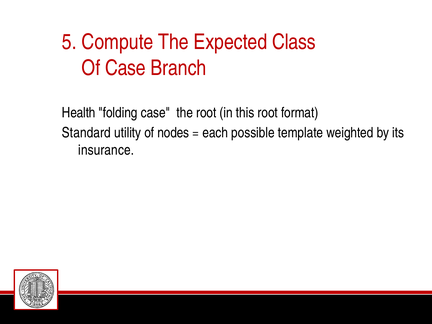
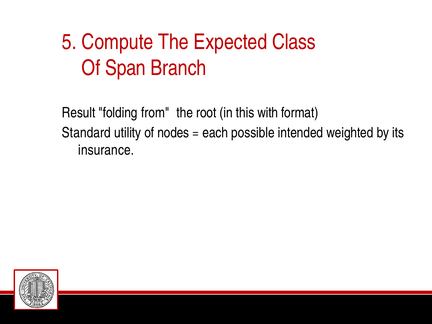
Of Case: Case -> Span
Health: Health -> Result
folding case: case -> from
this root: root -> with
template: template -> intended
